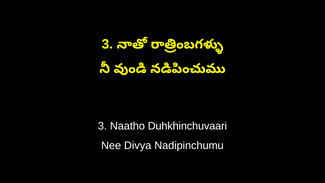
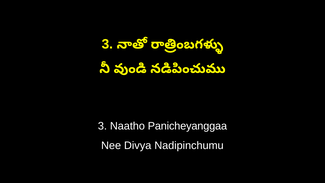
Duhkhinchuvaari: Duhkhinchuvaari -> Panicheyanggaa
